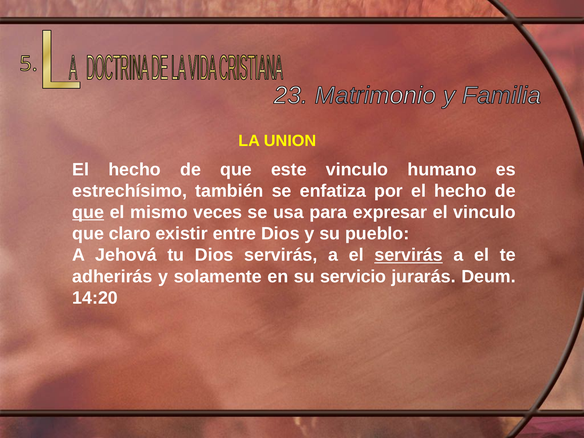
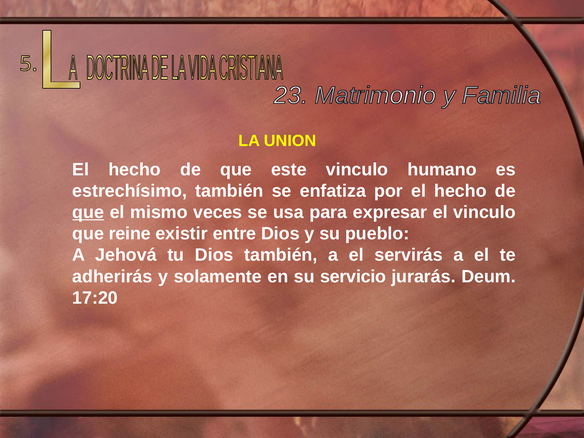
claro: claro -> reine
Dios servirás: servirás -> también
servirás at (409, 255) underline: present -> none
14:20: 14:20 -> 17:20
